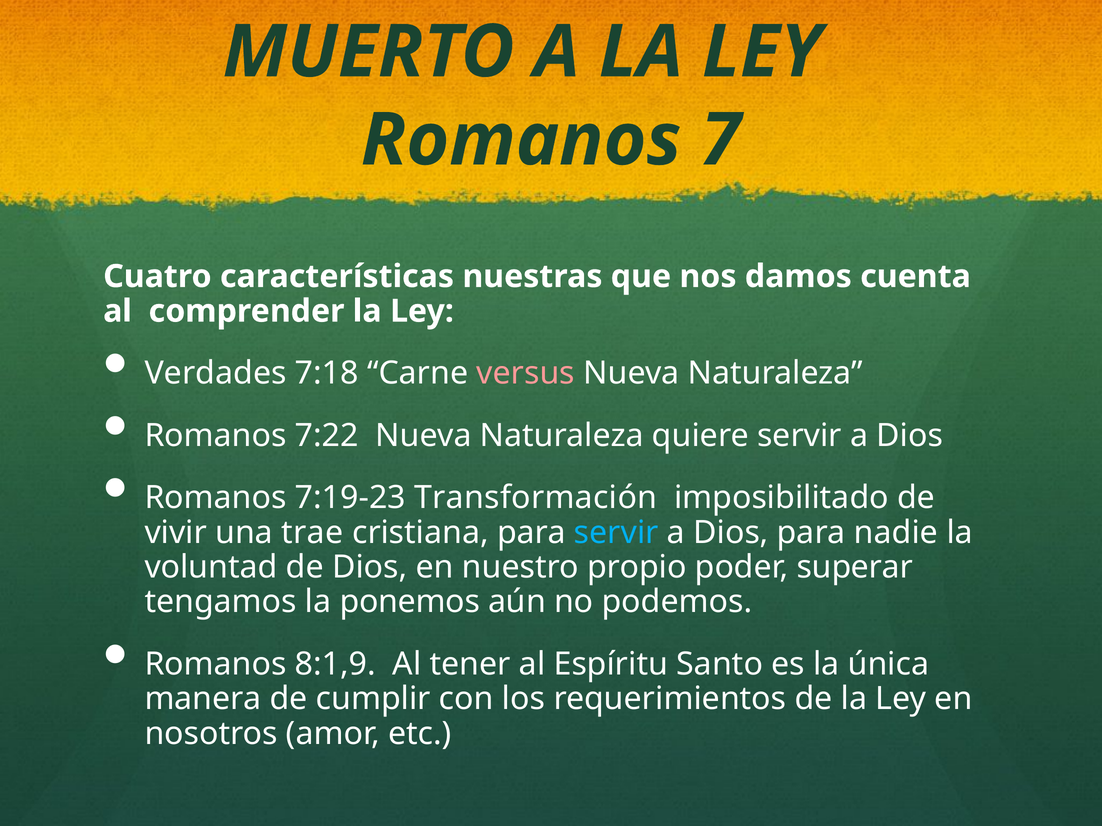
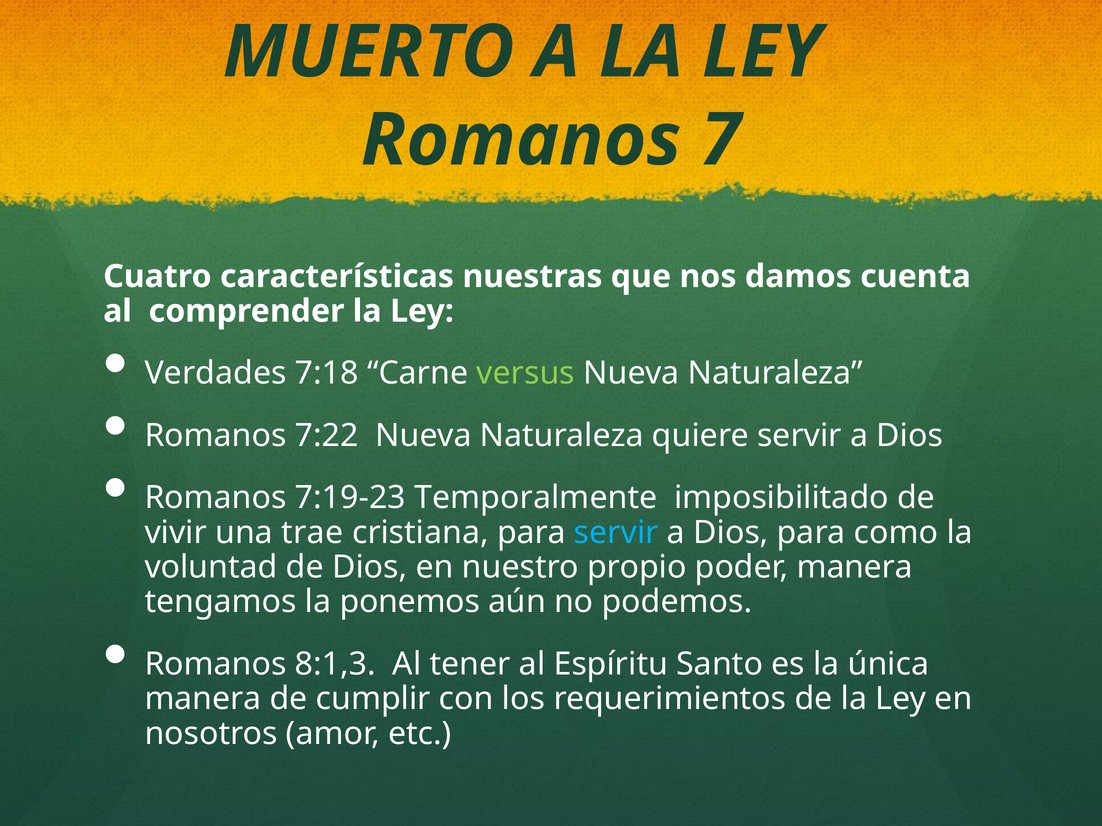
versus colour: pink -> light green
Transformación: Transformación -> Temporalmente
nadie: nadie -> como
poder superar: superar -> manera
8:1,9: 8:1,9 -> 8:1,3
